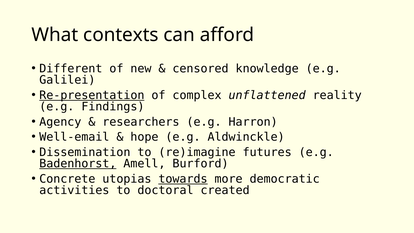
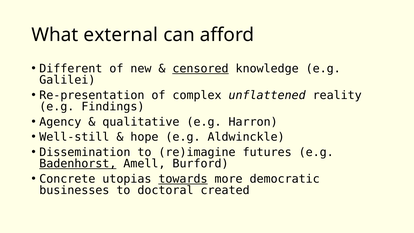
contexts: contexts -> external
censored underline: none -> present
Re-presentation underline: present -> none
researchers: researchers -> qualitative
Well-email: Well-email -> Well-still
activities: activities -> businesses
